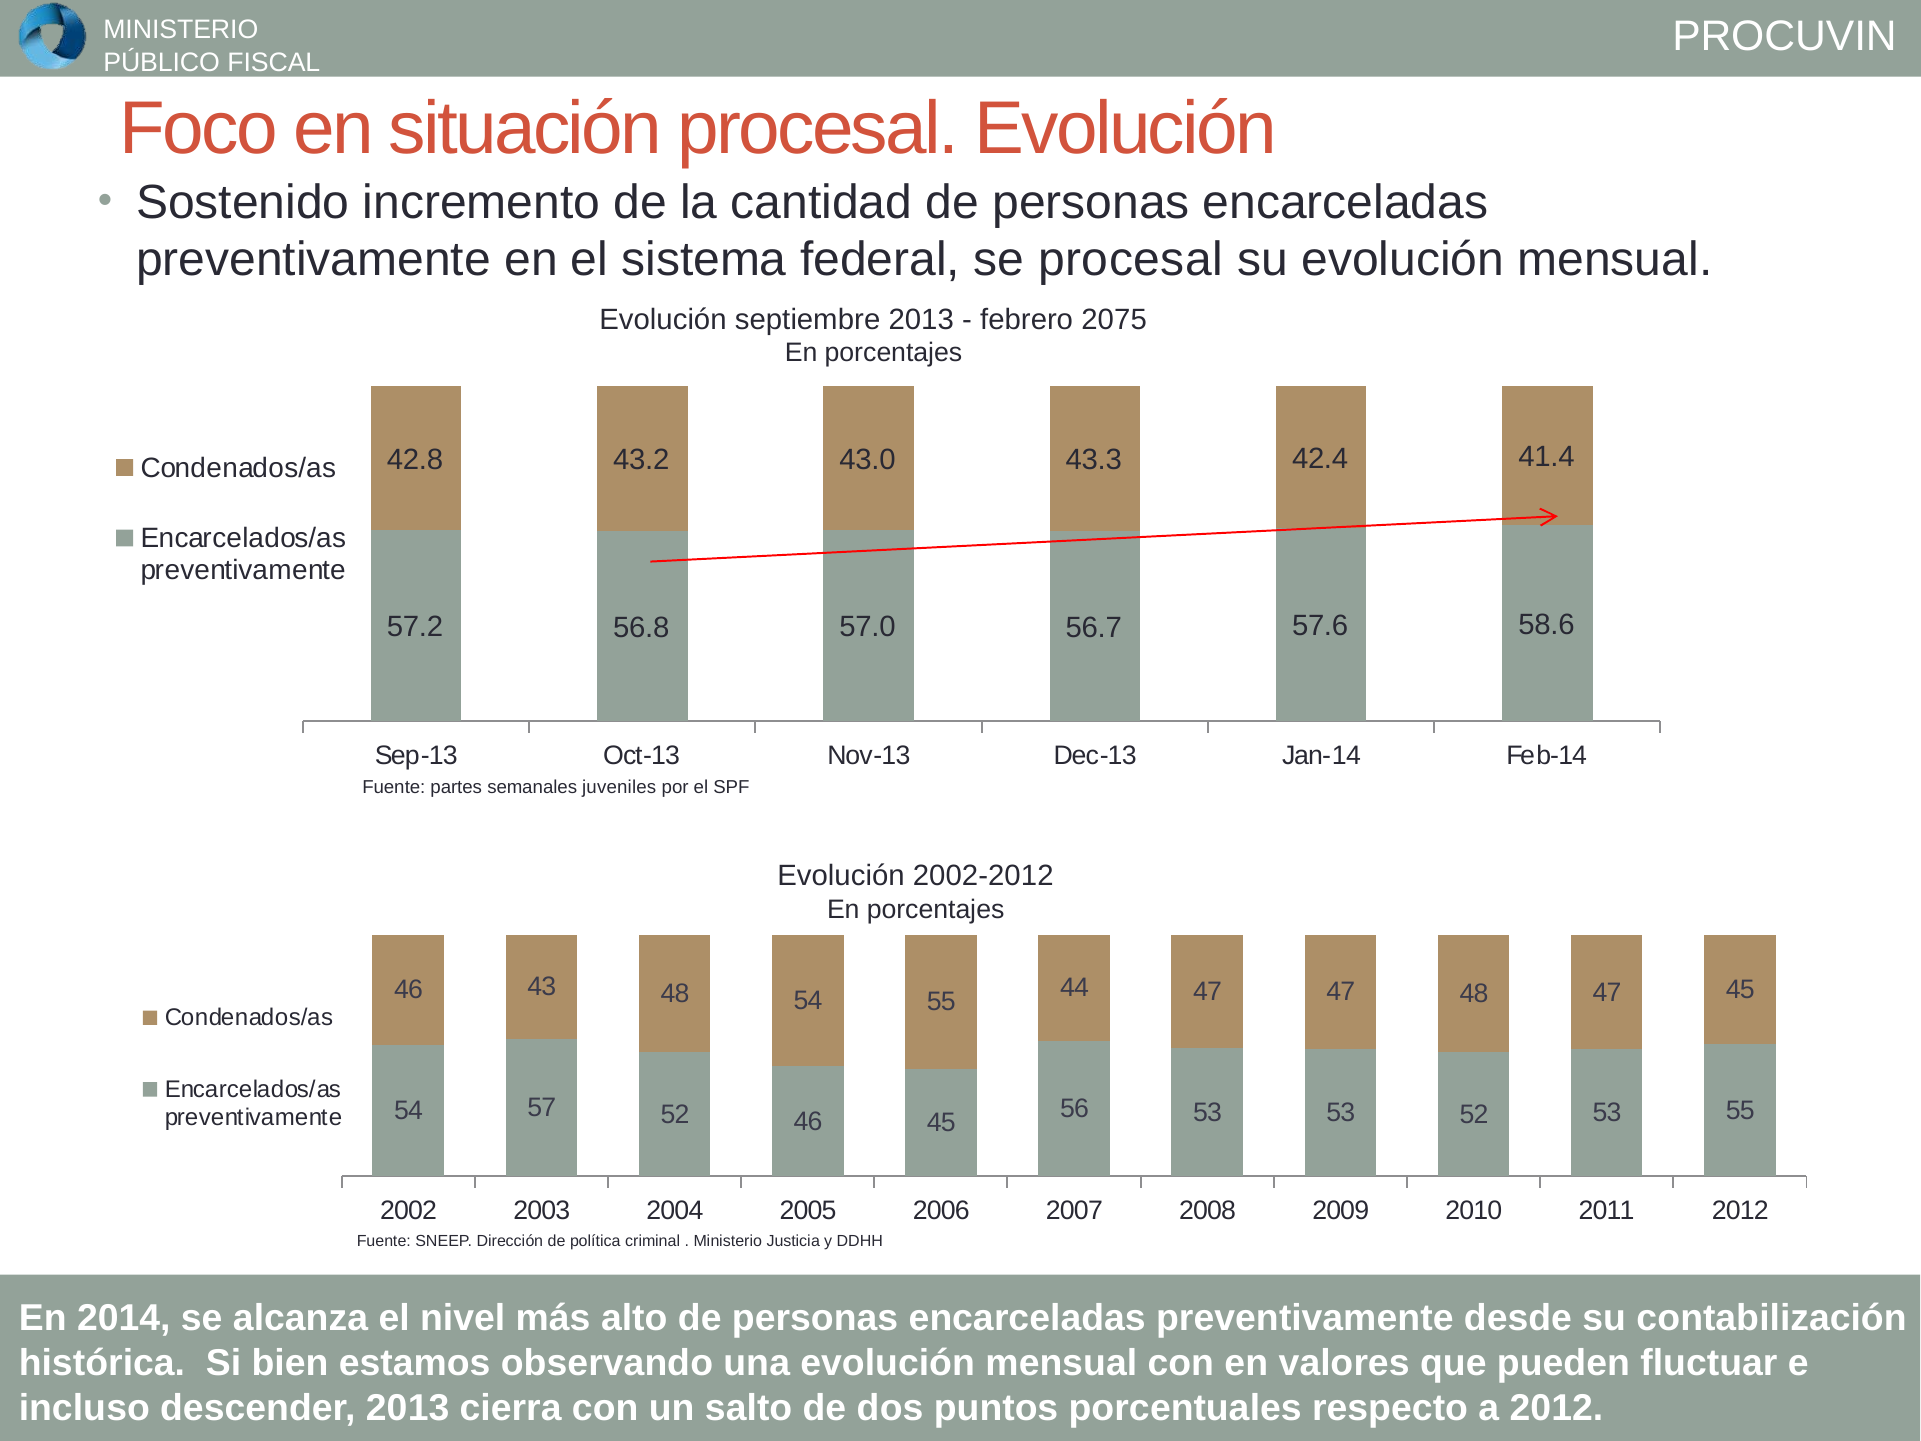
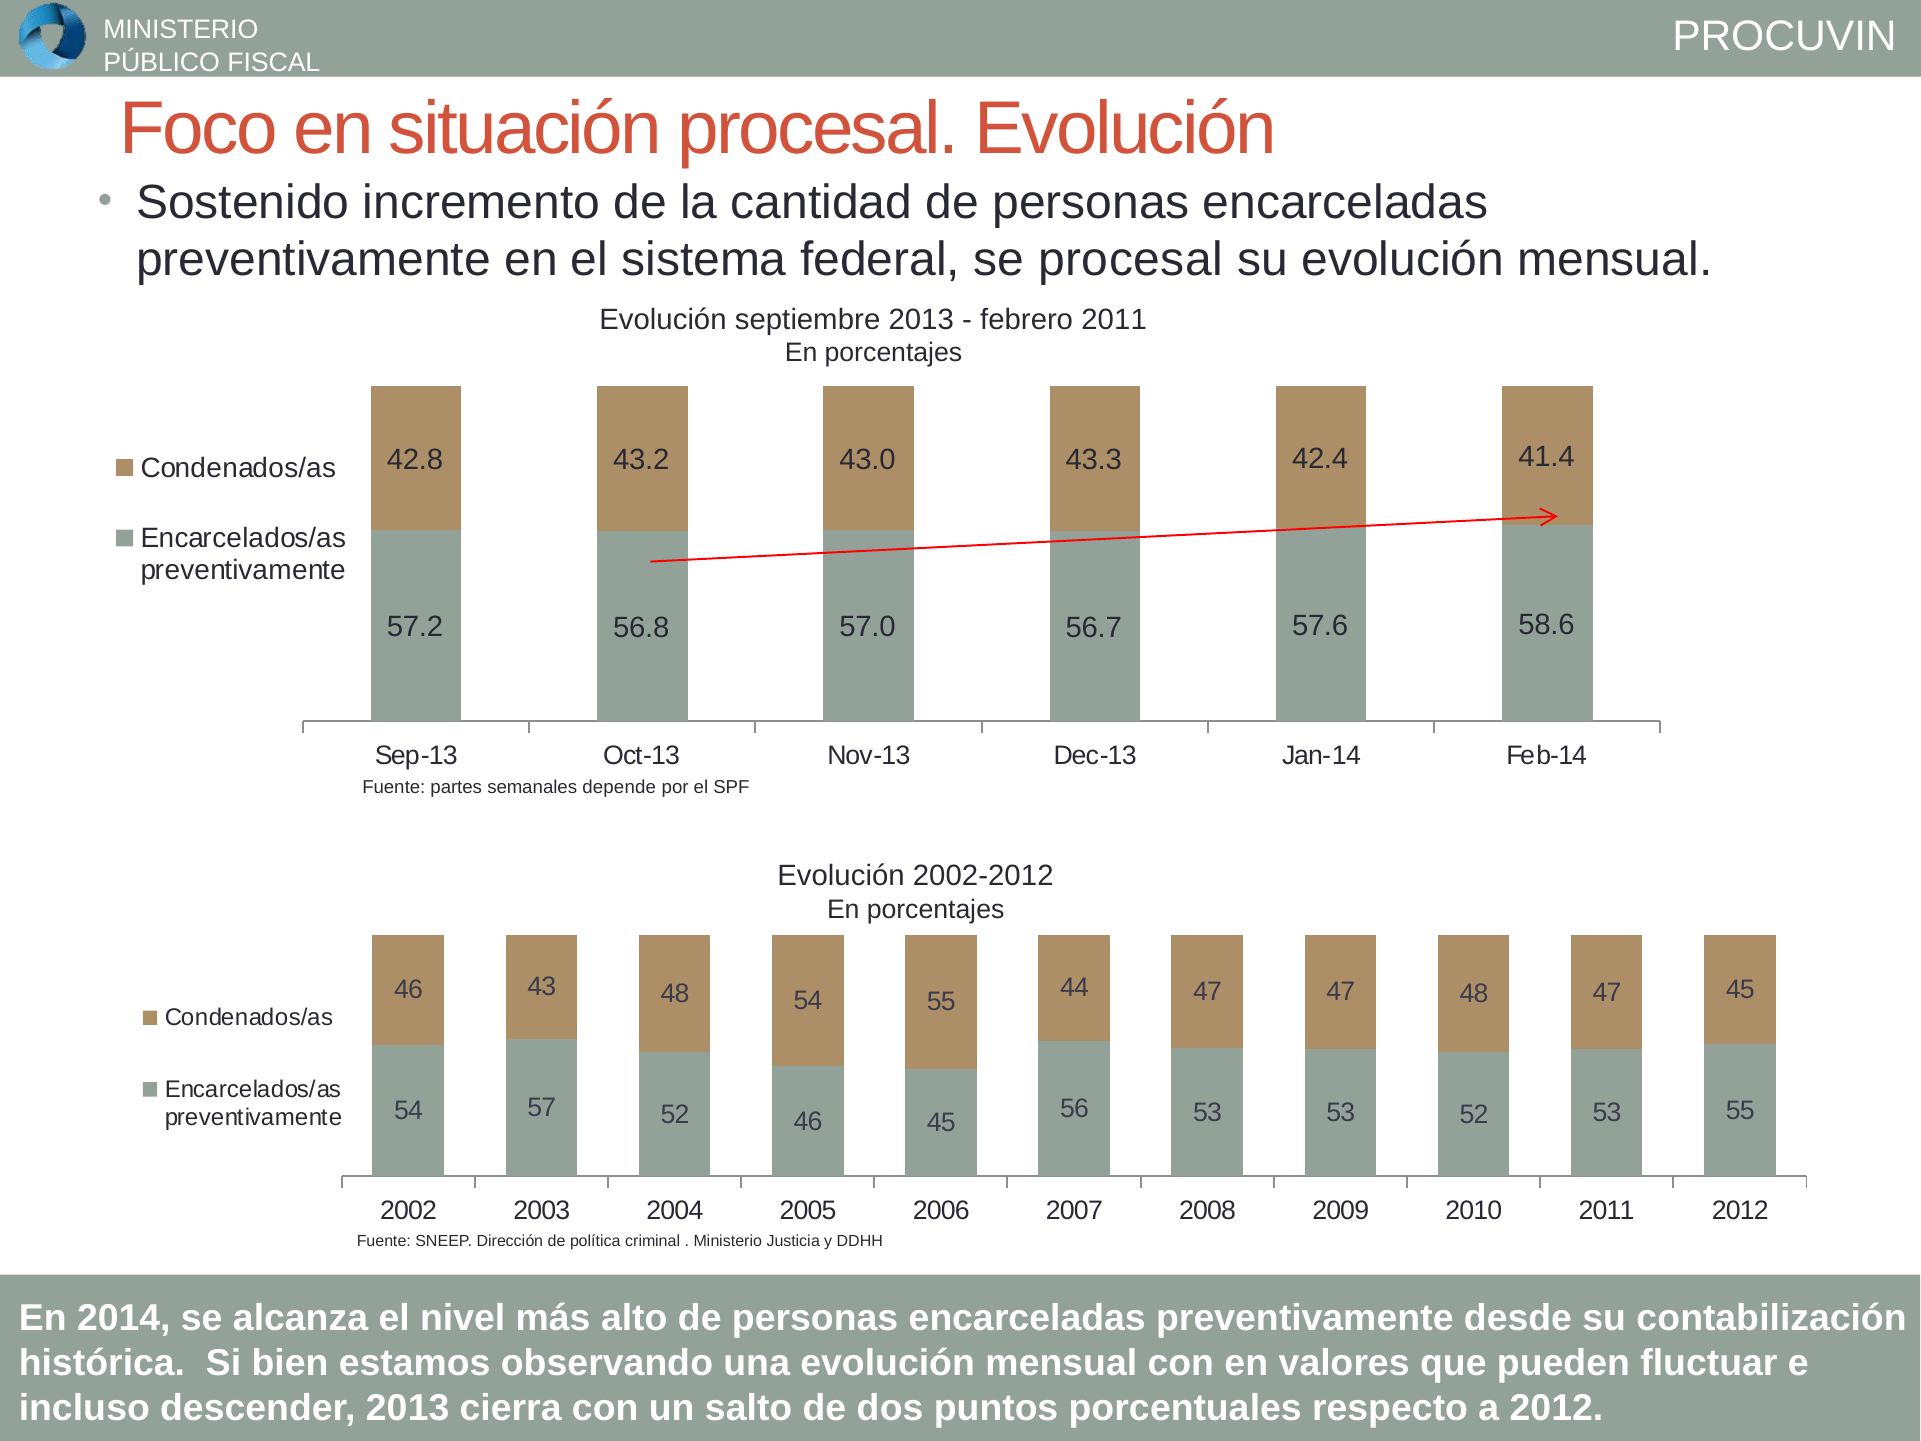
febrero 2075: 2075 -> 2011
juveniles: juveniles -> depende
